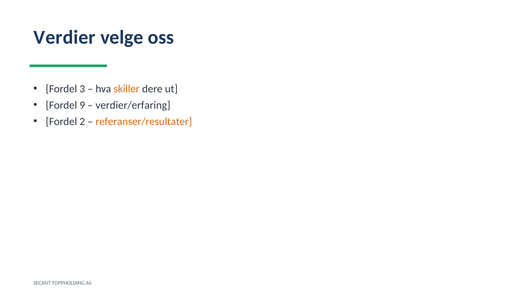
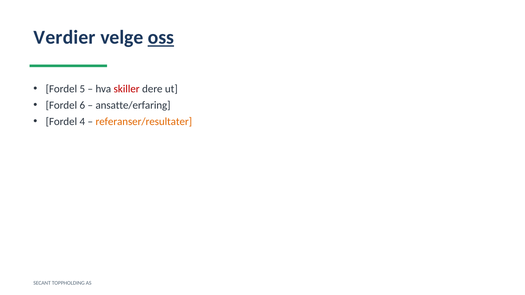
oss underline: none -> present
3: 3 -> 5
skiller colour: orange -> red
9: 9 -> 6
verdier/erfaring: verdier/erfaring -> ansatte/erfaring
2: 2 -> 4
